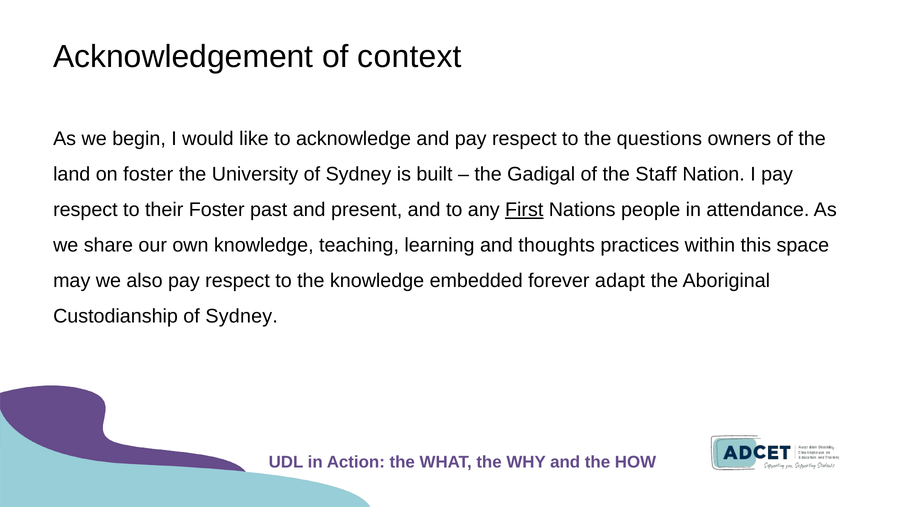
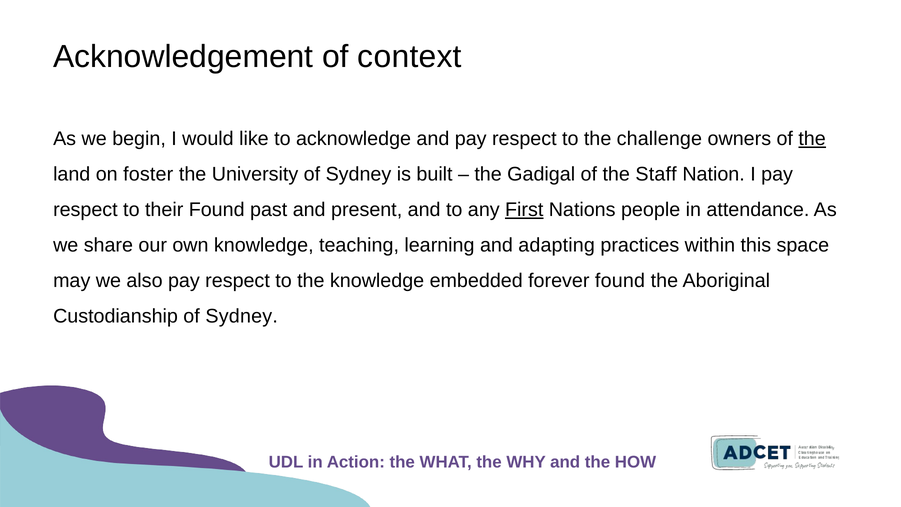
questions: questions -> challenge
the at (812, 139) underline: none -> present
their Foster: Foster -> Found
thoughts: thoughts -> adapting
forever adapt: adapt -> found
